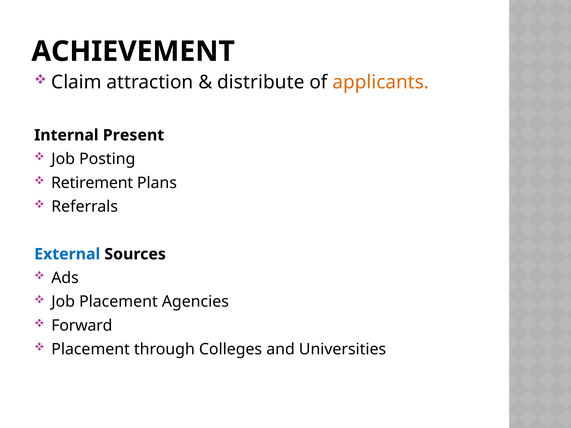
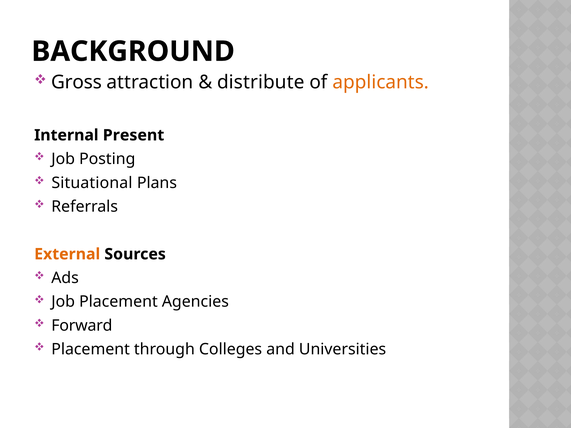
ACHIEVEMENT: ACHIEVEMENT -> BACKGROUND
Claim: Claim -> Gross
Retirement: Retirement -> Situational
External colour: blue -> orange
